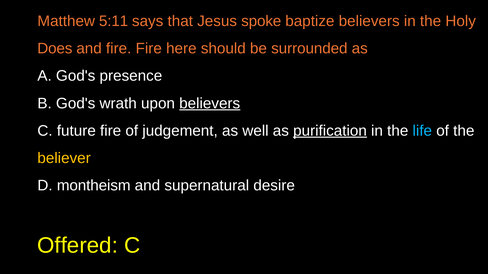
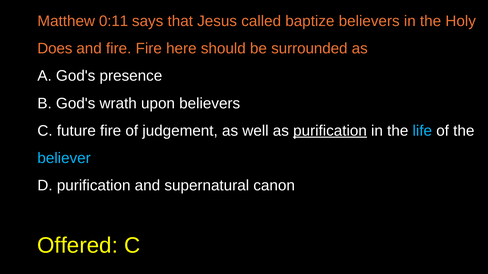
5:11: 5:11 -> 0:11
spoke: spoke -> called
believers at (210, 104) underline: present -> none
believer colour: yellow -> light blue
D montheism: montheism -> purification
desire: desire -> canon
